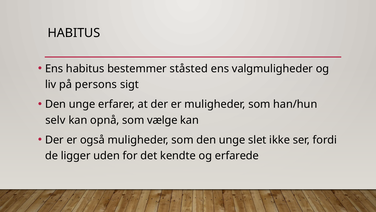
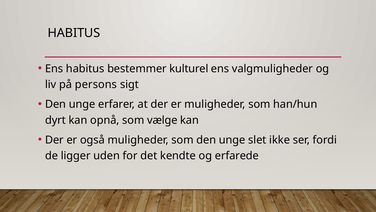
ståsted: ståsted -> kulturel
selv: selv -> dyrt
